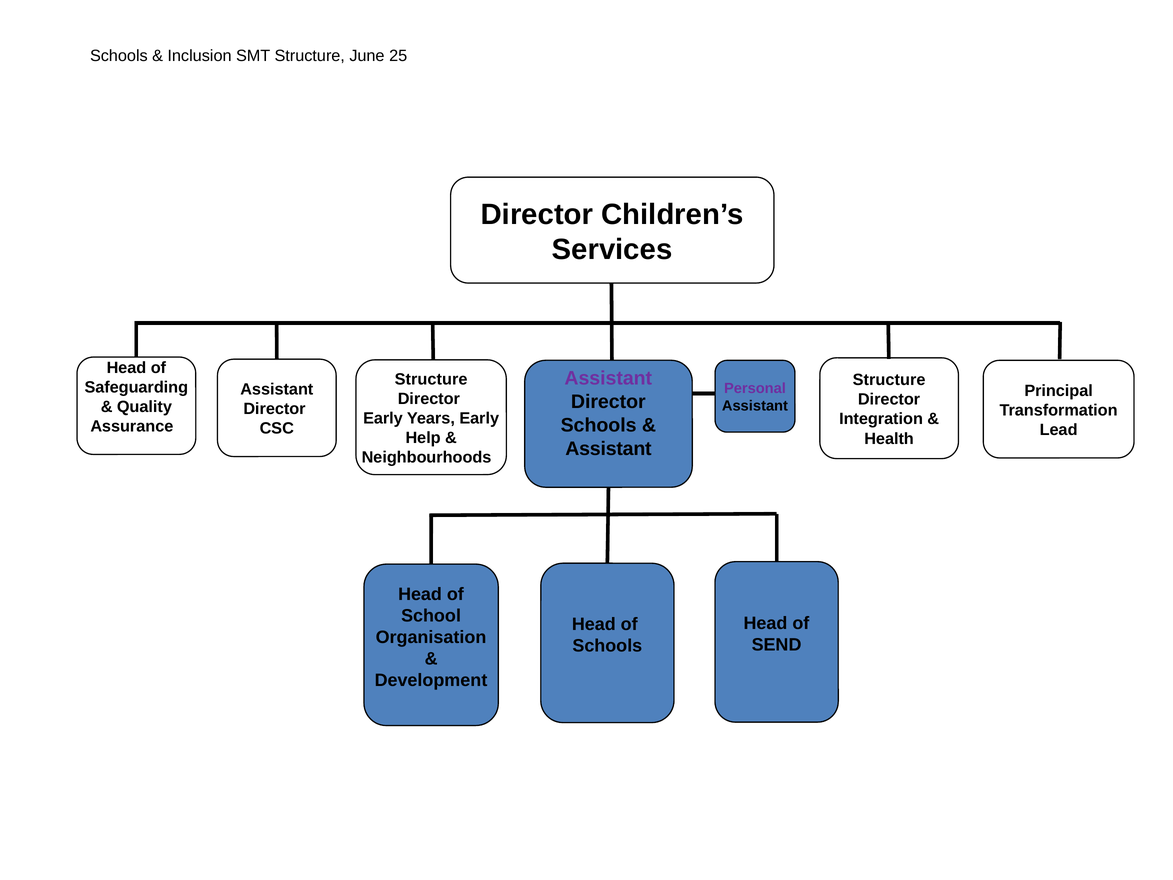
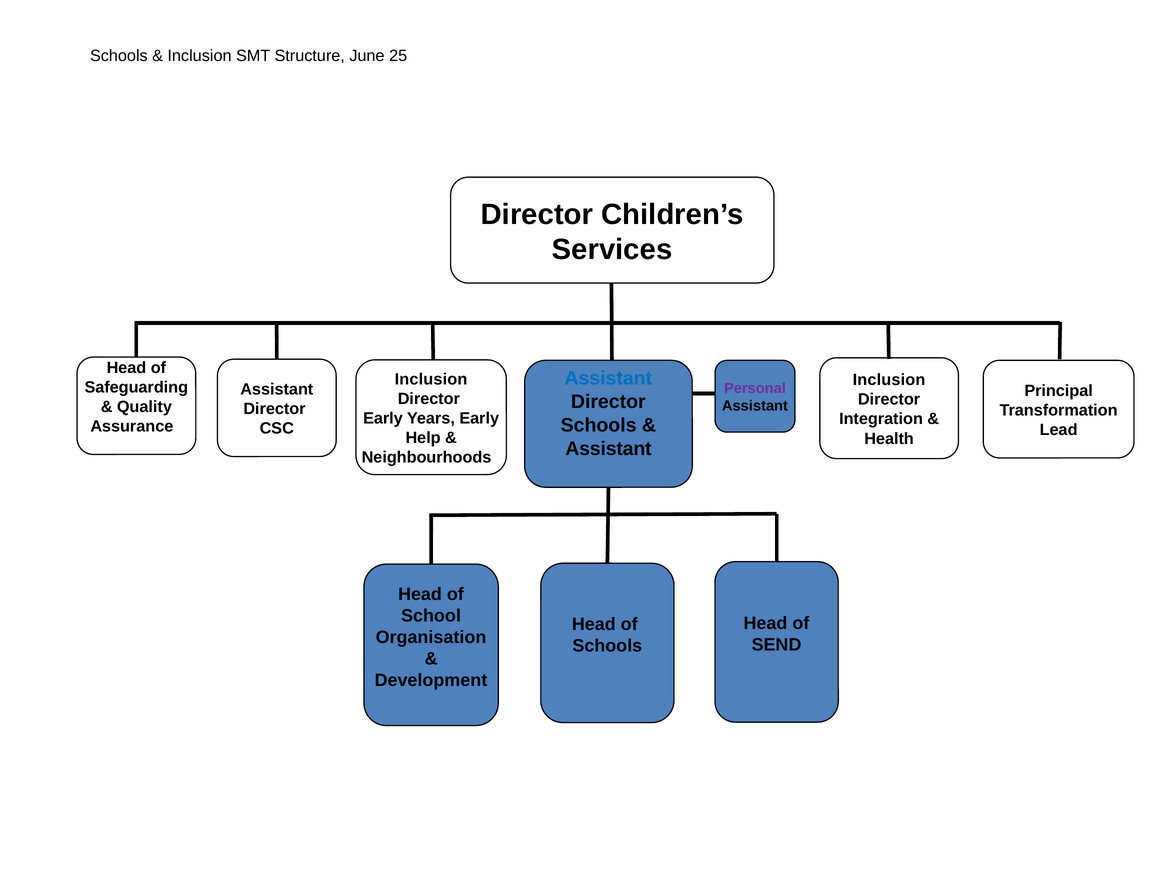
Assistant at (608, 378) colour: purple -> blue
Structure at (431, 379): Structure -> Inclusion
Structure at (889, 380): Structure -> Inclusion
